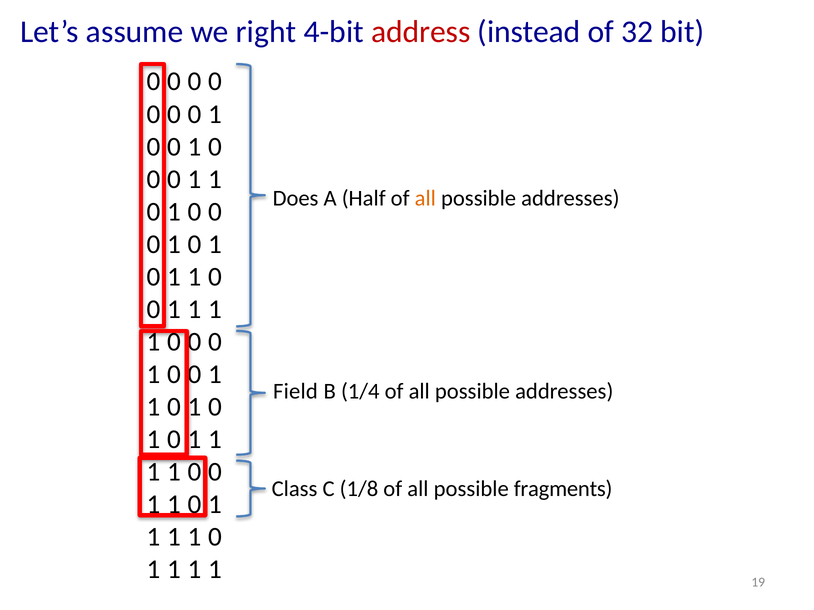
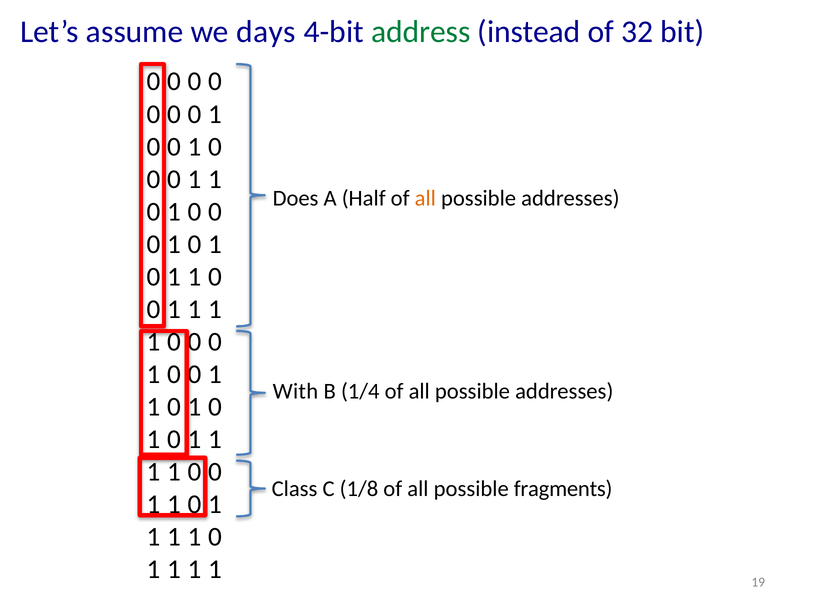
right: right -> days
address colour: red -> green
Field: Field -> With
